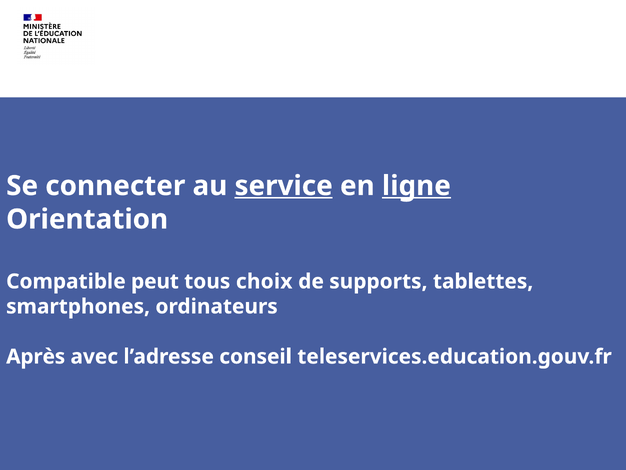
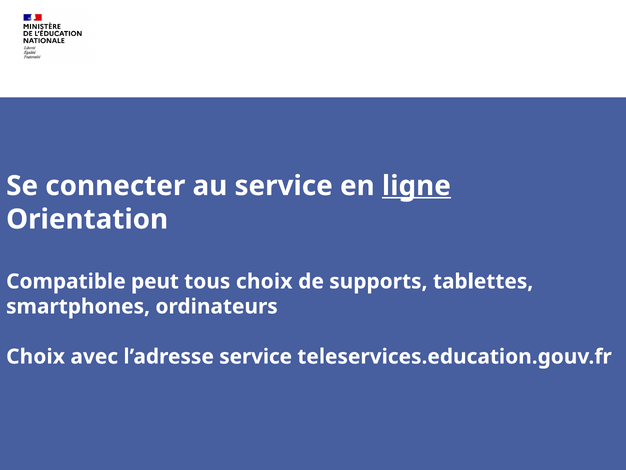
service at (284, 186) underline: present -> none
Après at (36, 356): Après -> Choix
l’adresse conseil: conseil -> service
